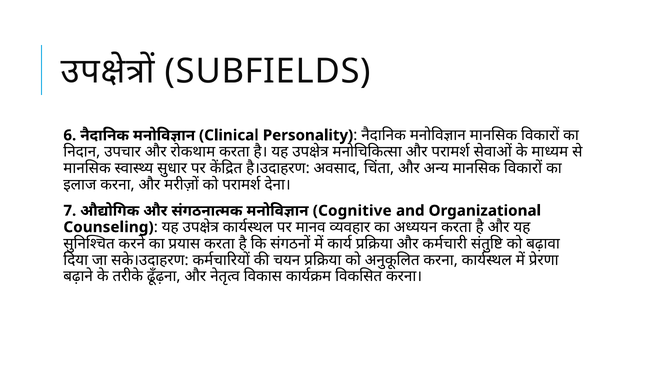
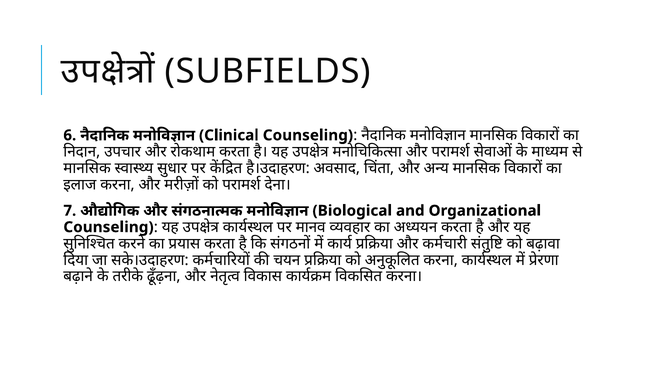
Clinical Personality: Personality -> Counseling
Cognitive: Cognitive -> Biological
